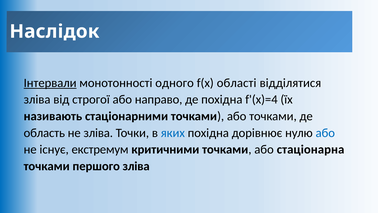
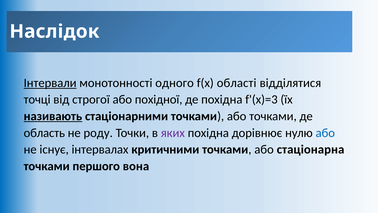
зліва at (37, 99): зліва -> точці
направо: направо -> похідної
f'(x)=4: f'(x)=4 -> f'(x)=3
називають underline: none -> present
не зліва: зліва -> роду
яких colour: blue -> purple
екстремум: екстремум -> інтервалах
першого зліва: зліва -> вона
